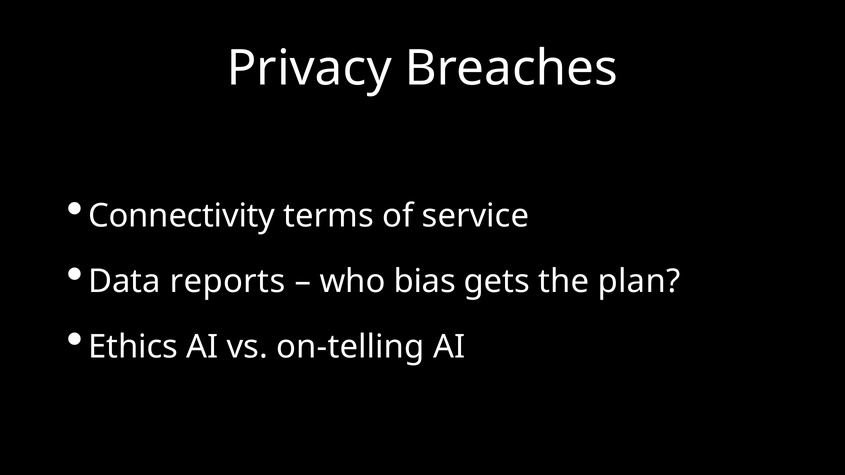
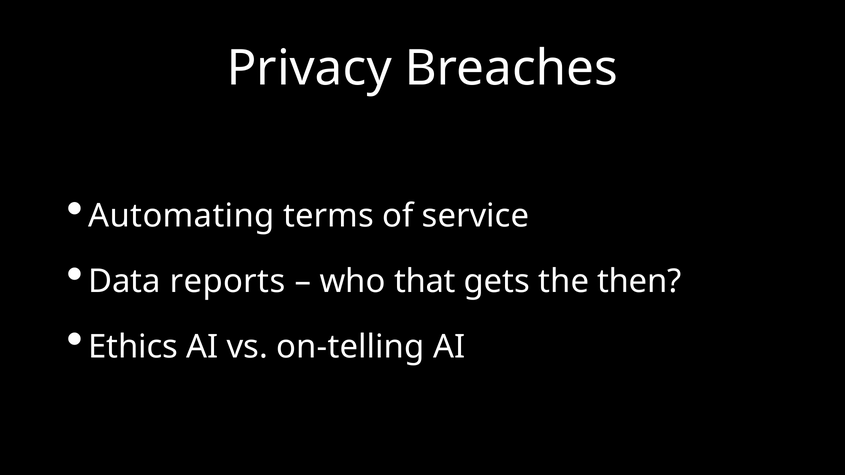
Connectivity: Connectivity -> Automating
bias: bias -> that
plan: plan -> then
